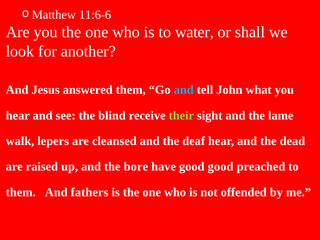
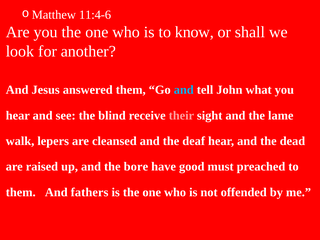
11:6-6: 11:6-6 -> 11:4-6
water: water -> know
their colour: light green -> pink
good good: good -> must
